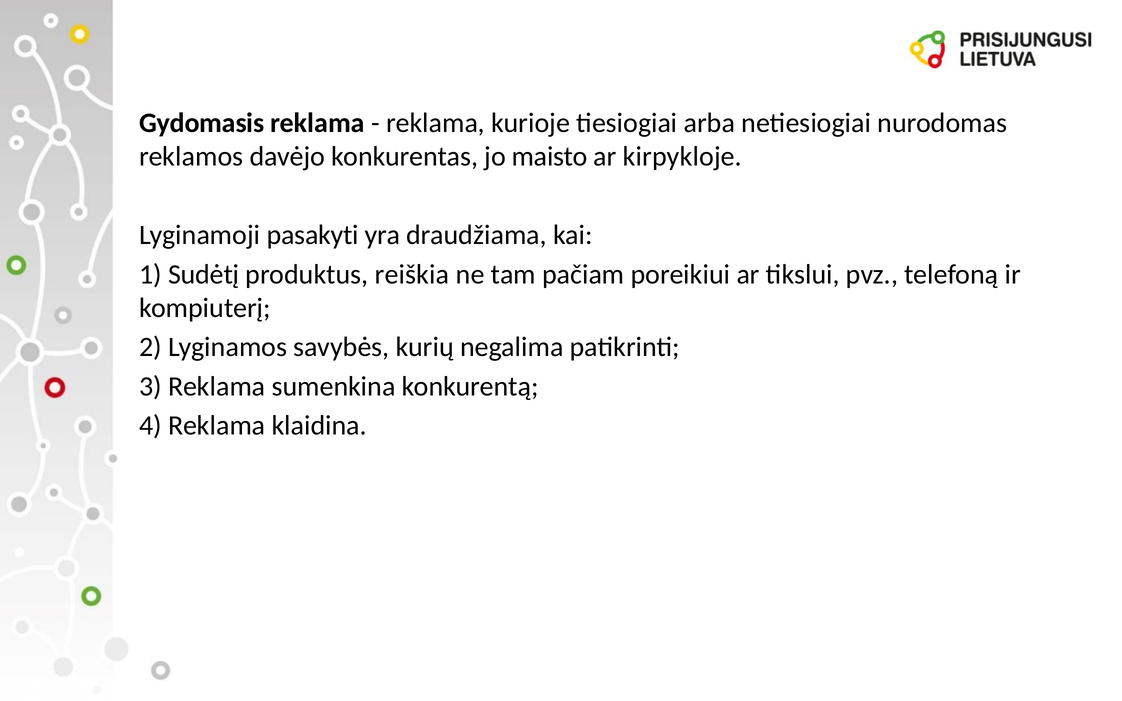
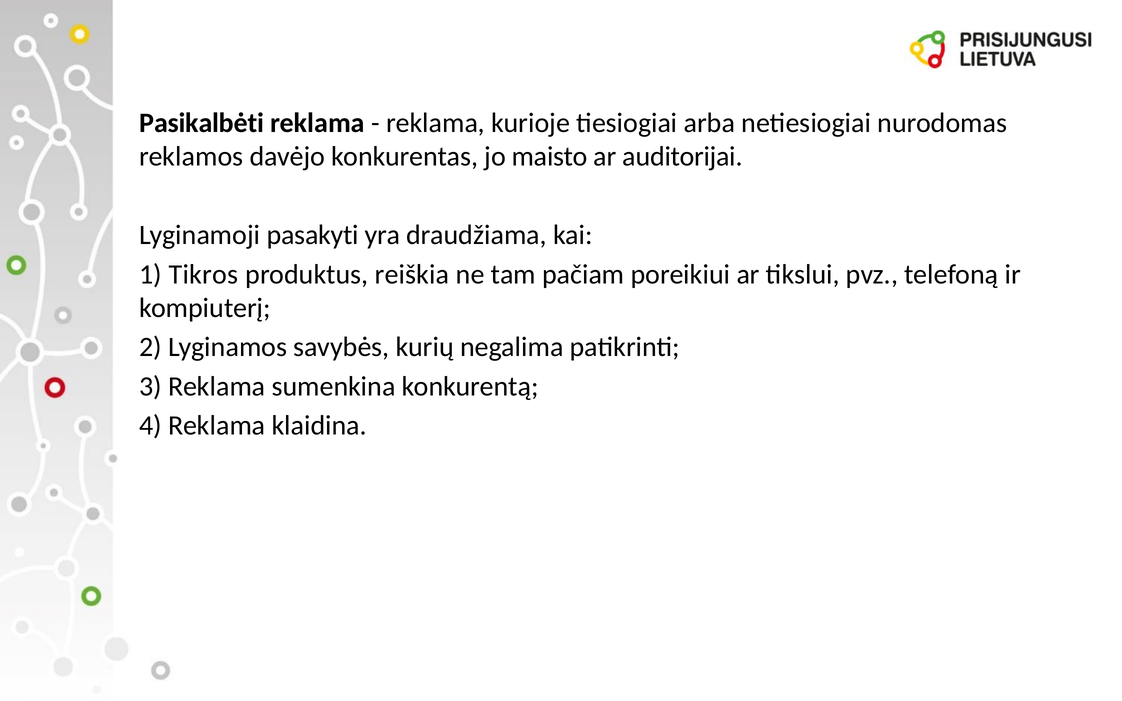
Gydomasis: Gydomasis -> Pasikalbėti
kirpykloje: kirpykloje -> auditorijai
Sudėtį: Sudėtį -> Tikros
